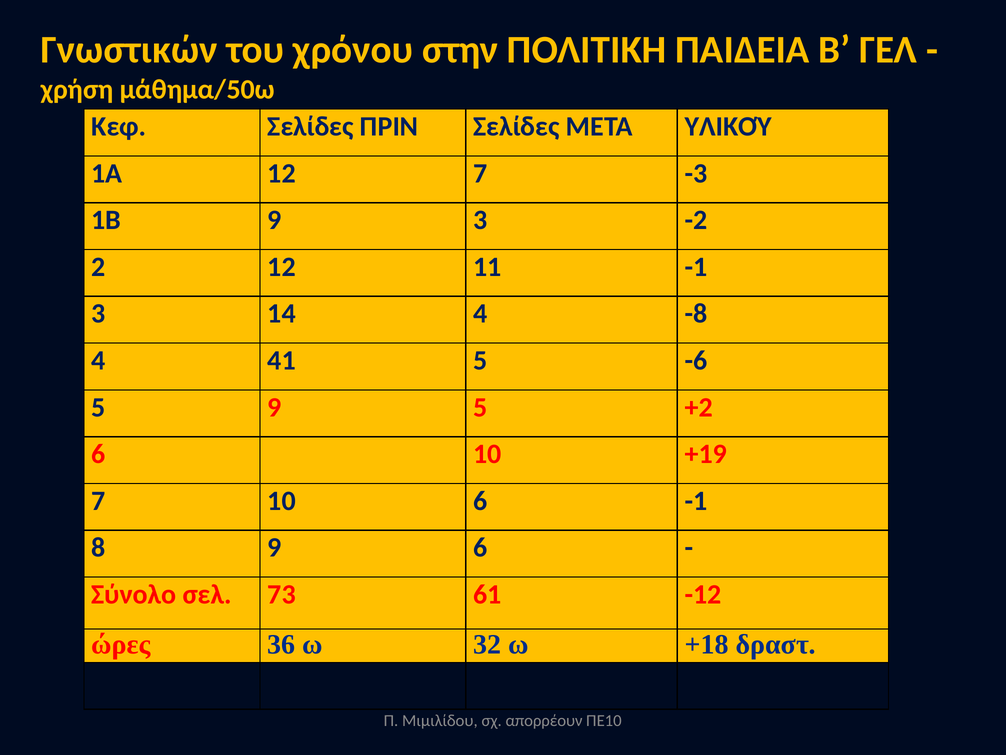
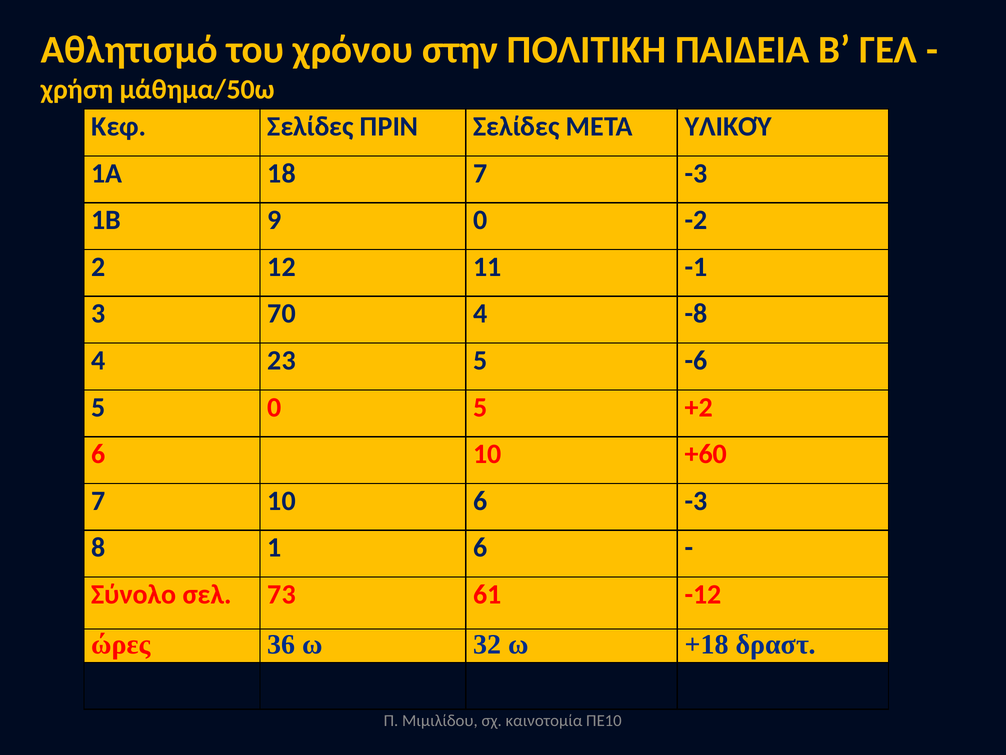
Γνωστικών: Γνωστικών -> Αθλητισμό
1Α 12: 12 -> 18
9 3: 3 -> 0
14: 14 -> 70
41: 41 -> 23
5 9: 9 -> 0
+19: +19 -> +60
6 -1: -1 -> -3
8 9: 9 -> 1
απορρέουν: απορρέουν -> καινοτομία
